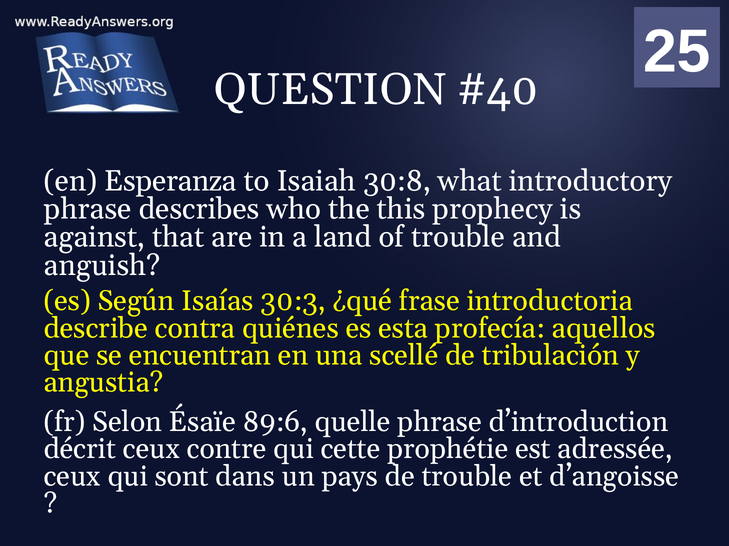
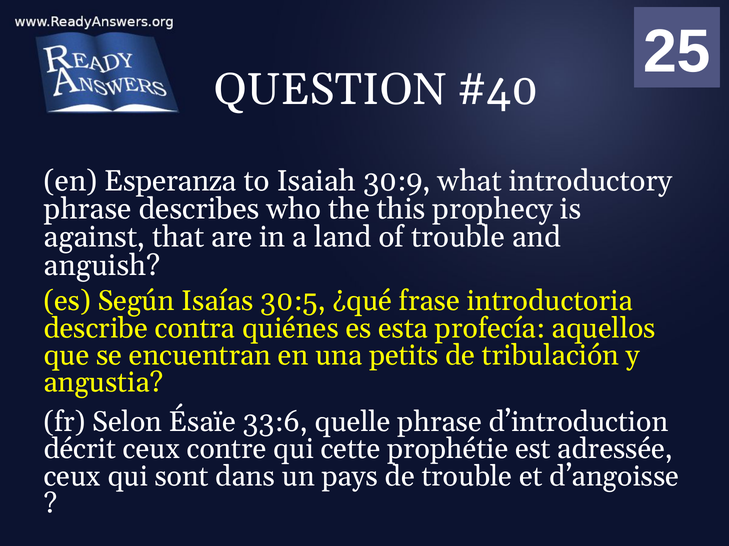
30:8: 30:8 -> 30:9
30:3: 30:3 -> 30:5
scellé: scellé -> petits
89:6: 89:6 -> 33:6
